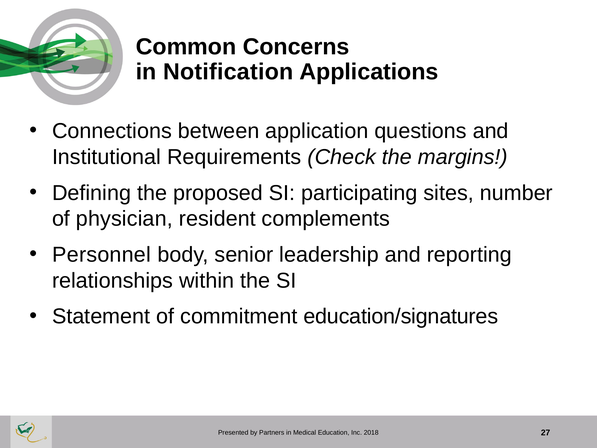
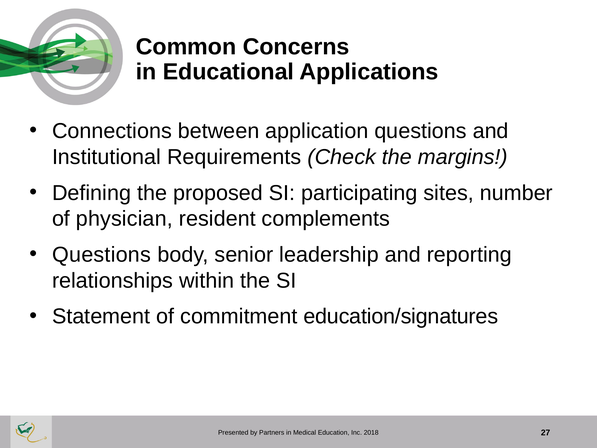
Notification: Notification -> Educational
Personnel at (102, 255): Personnel -> Questions
